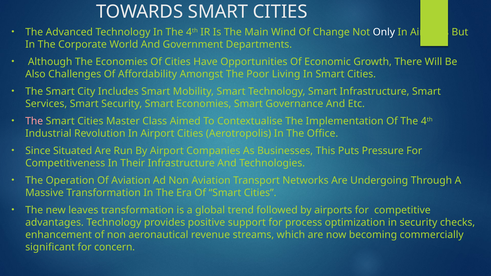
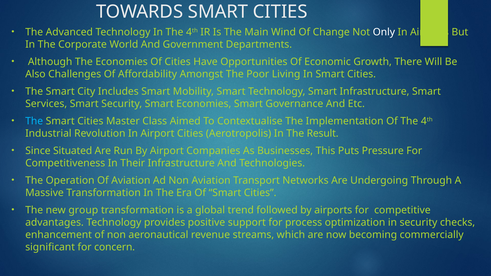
The at (34, 121) colour: pink -> light blue
Office: Office -> Result
leaves: leaves -> group
